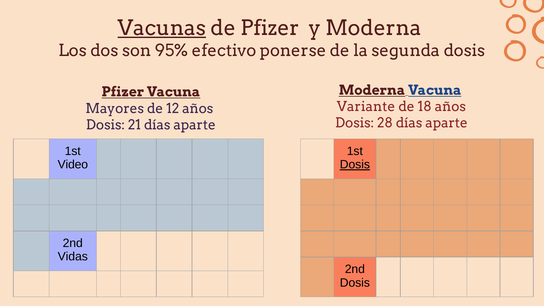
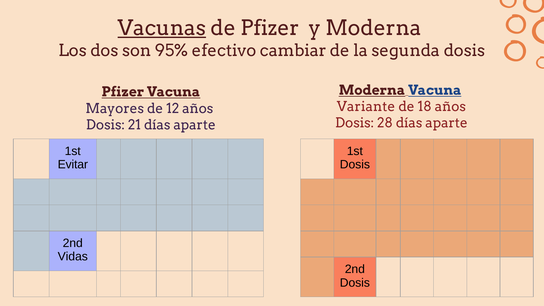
ponerse: ponerse -> cambiar
Video: Video -> Evitar
Dosis at (355, 165) underline: present -> none
